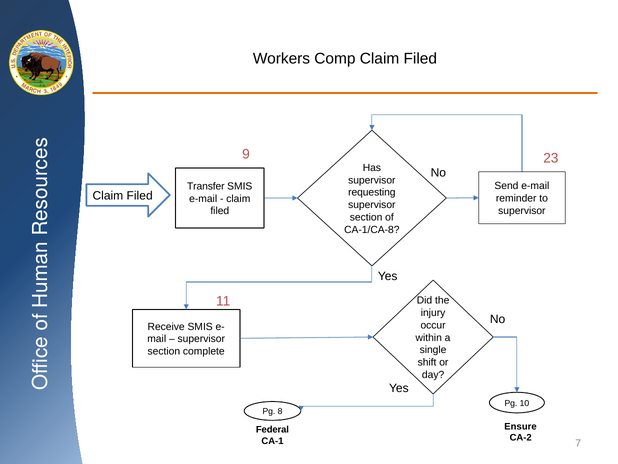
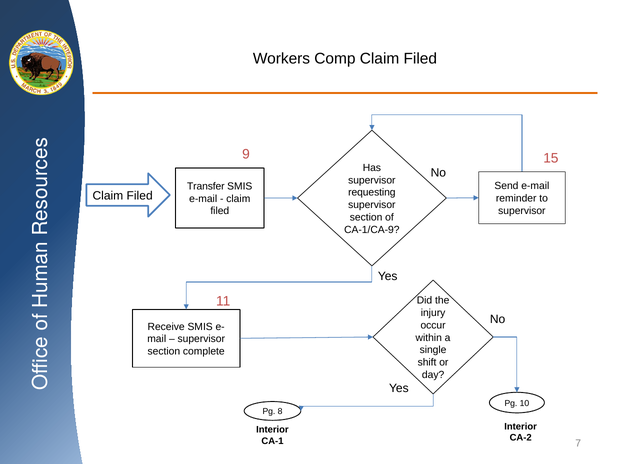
23: 23 -> 15
CA-1/CA-8: CA-1/CA-8 -> CA-1/CA-9
Ensure at (521, 426): Ensure -> Interior
Federal at (272, 429): Federal -> Interior
